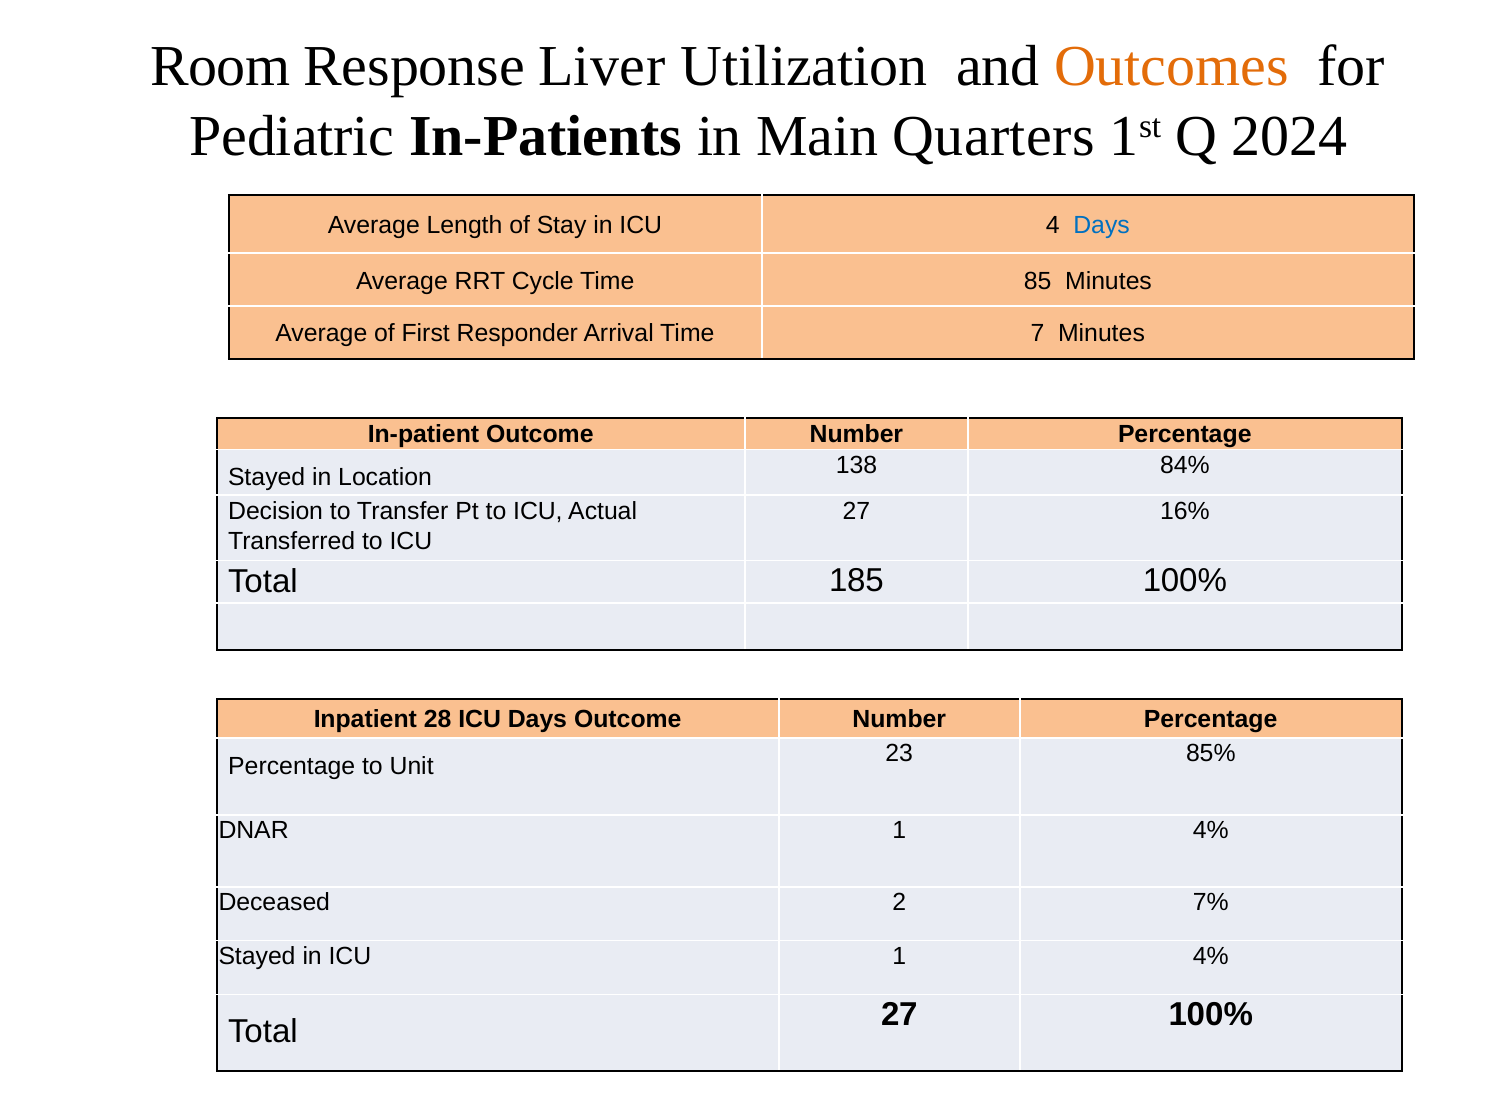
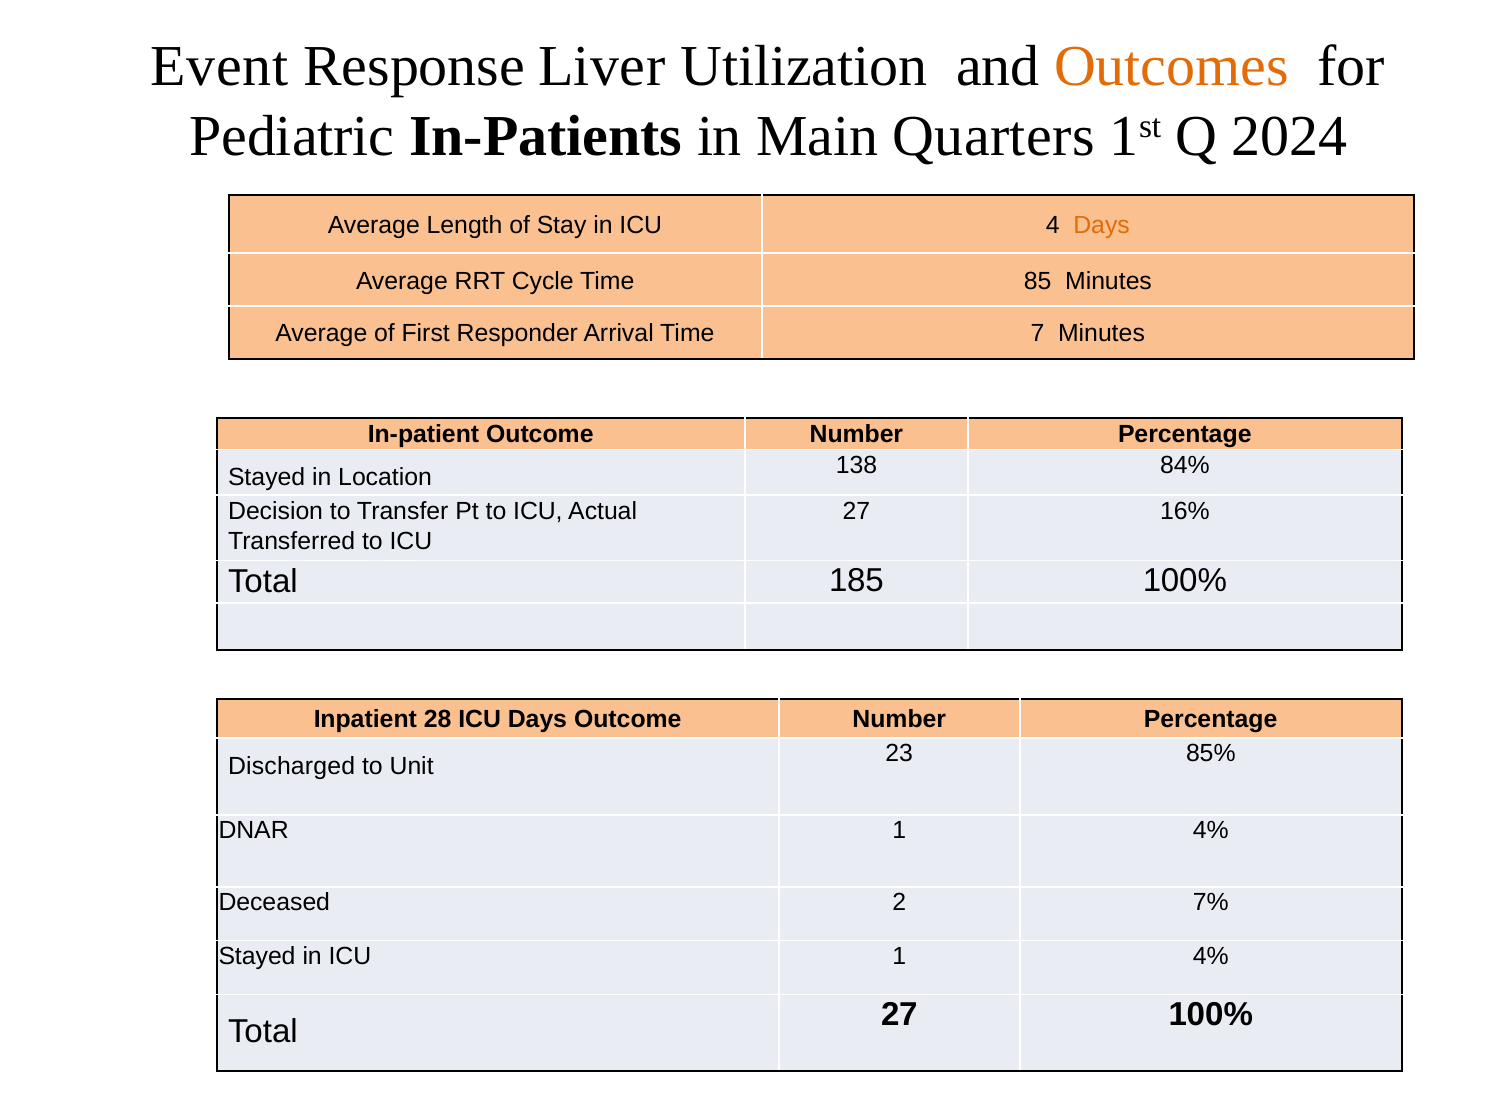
Room: Room -> Event
Days at (1102, 225) colour: blue -> orange
Percentage at (292, 767): Percentage -> Discharged
